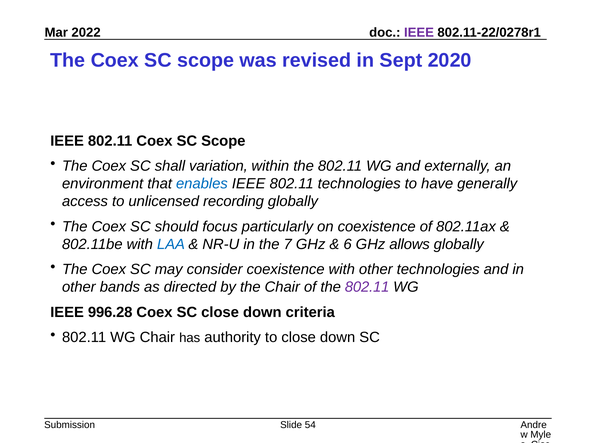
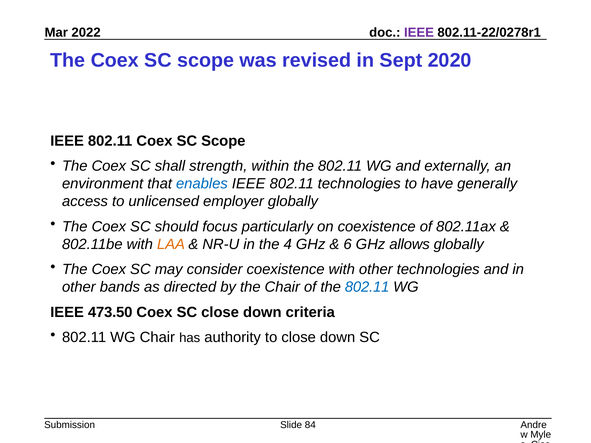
variation: variation -> strength
recording: recording -> employer
LAA colour: blue -> orange
7: 7 -> 4
802.11 at (367, 287) colour: purple -> blue
996.28: 996.28 -> 473.50
54: 54 -> 84
